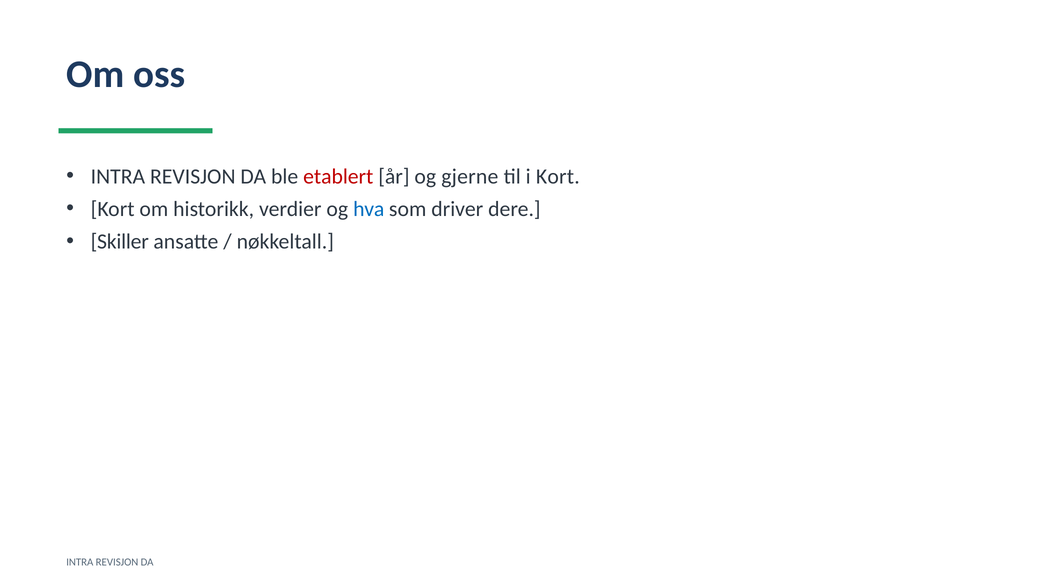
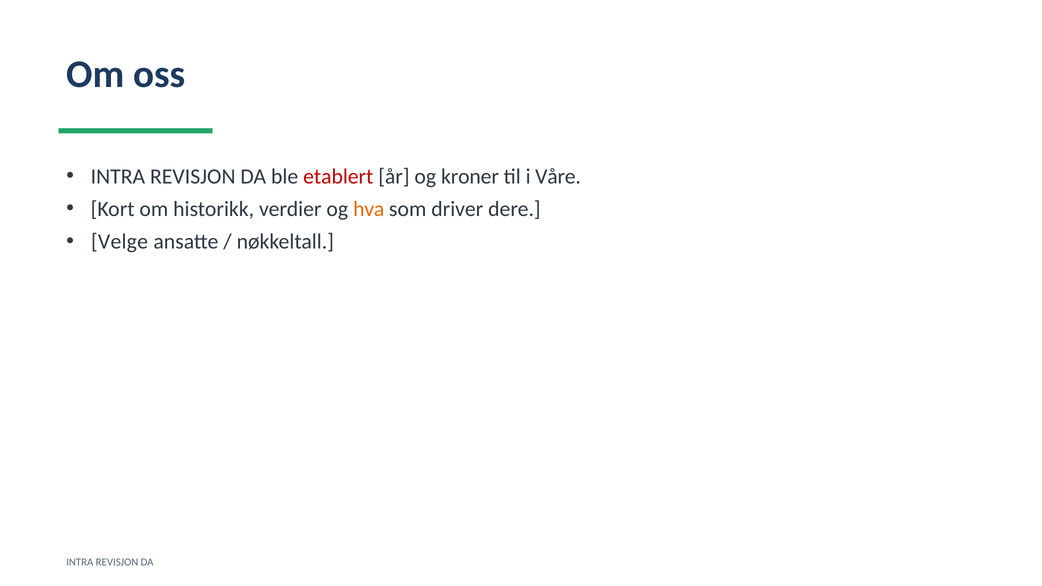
gjerne: gjerne -> kroner
i Kort: Kort -> Våre
hva colour: blue -> orange
Skiller: Skiller -> Velge
